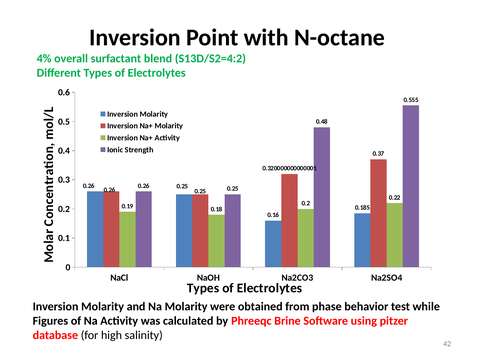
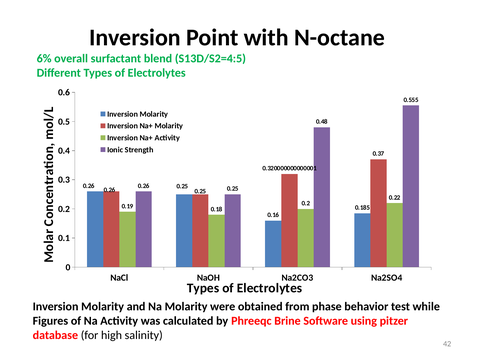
4%: 4% -> 6%
S13D/S2=4:2: S13D/S2=4:2 -> S13D/S2=4:5
